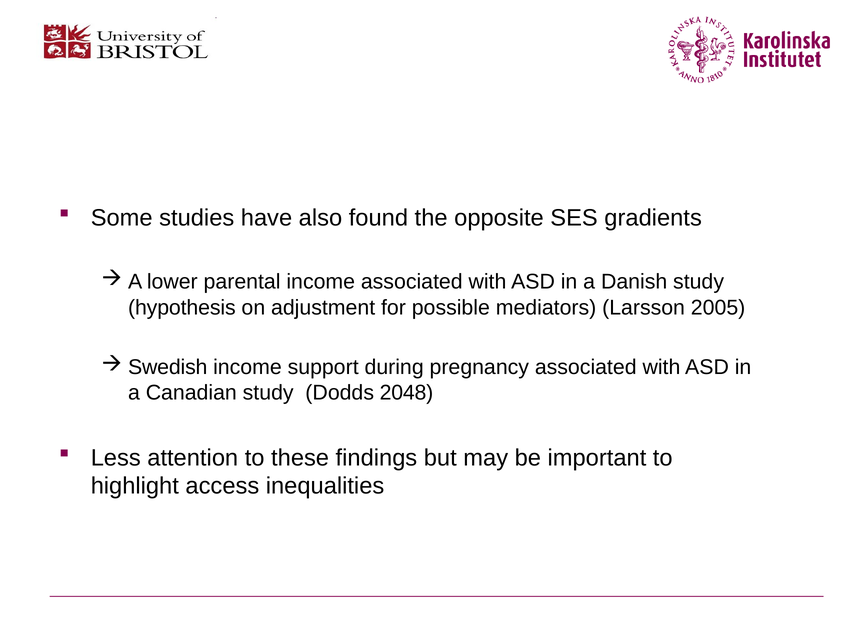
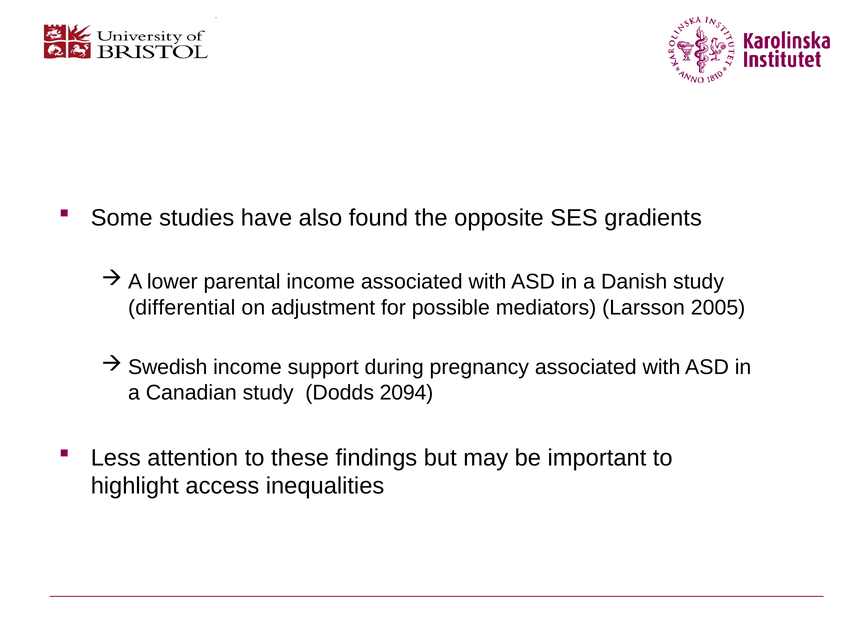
hypothesis: hypothesis -> differential
2048: 2048 -> 2094
